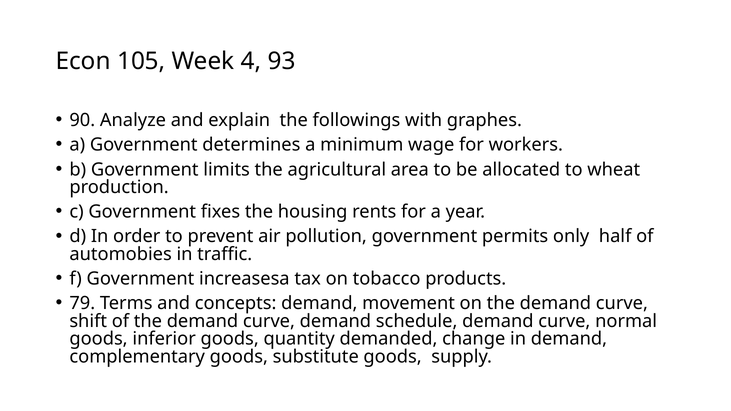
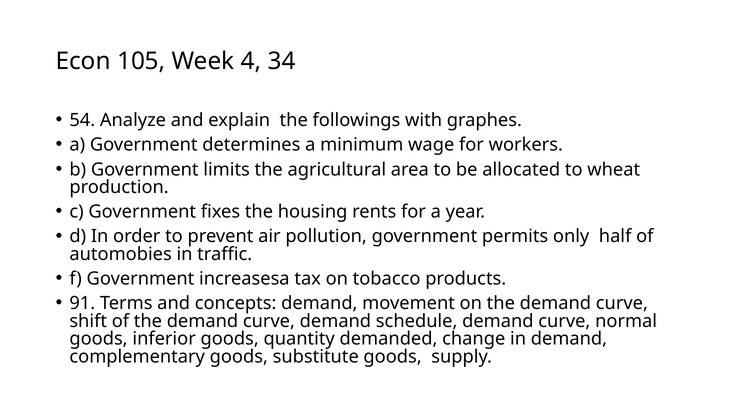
93: 93 -> 34
90: 90 -> 54
79: 79 -> 91
